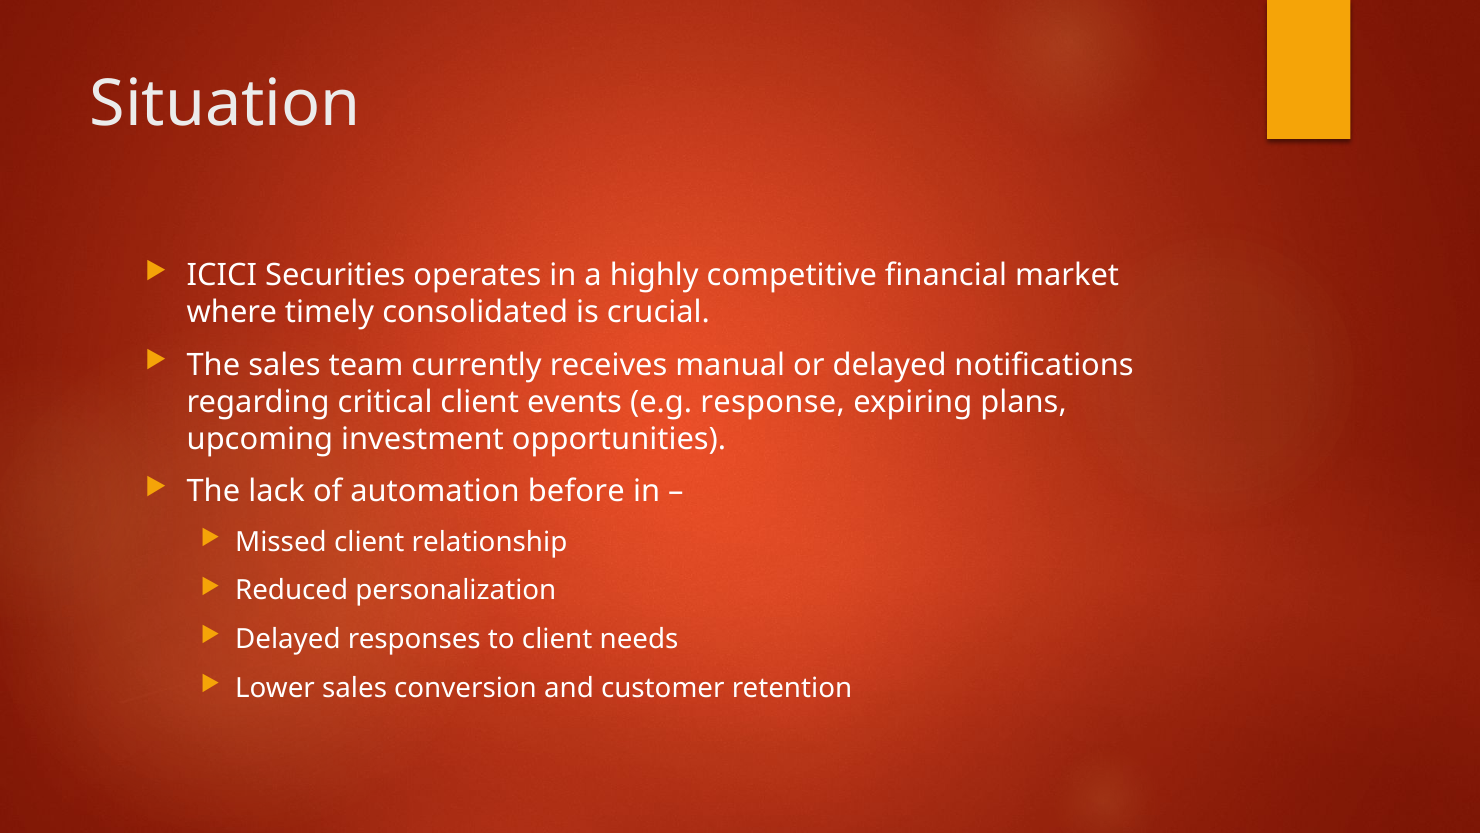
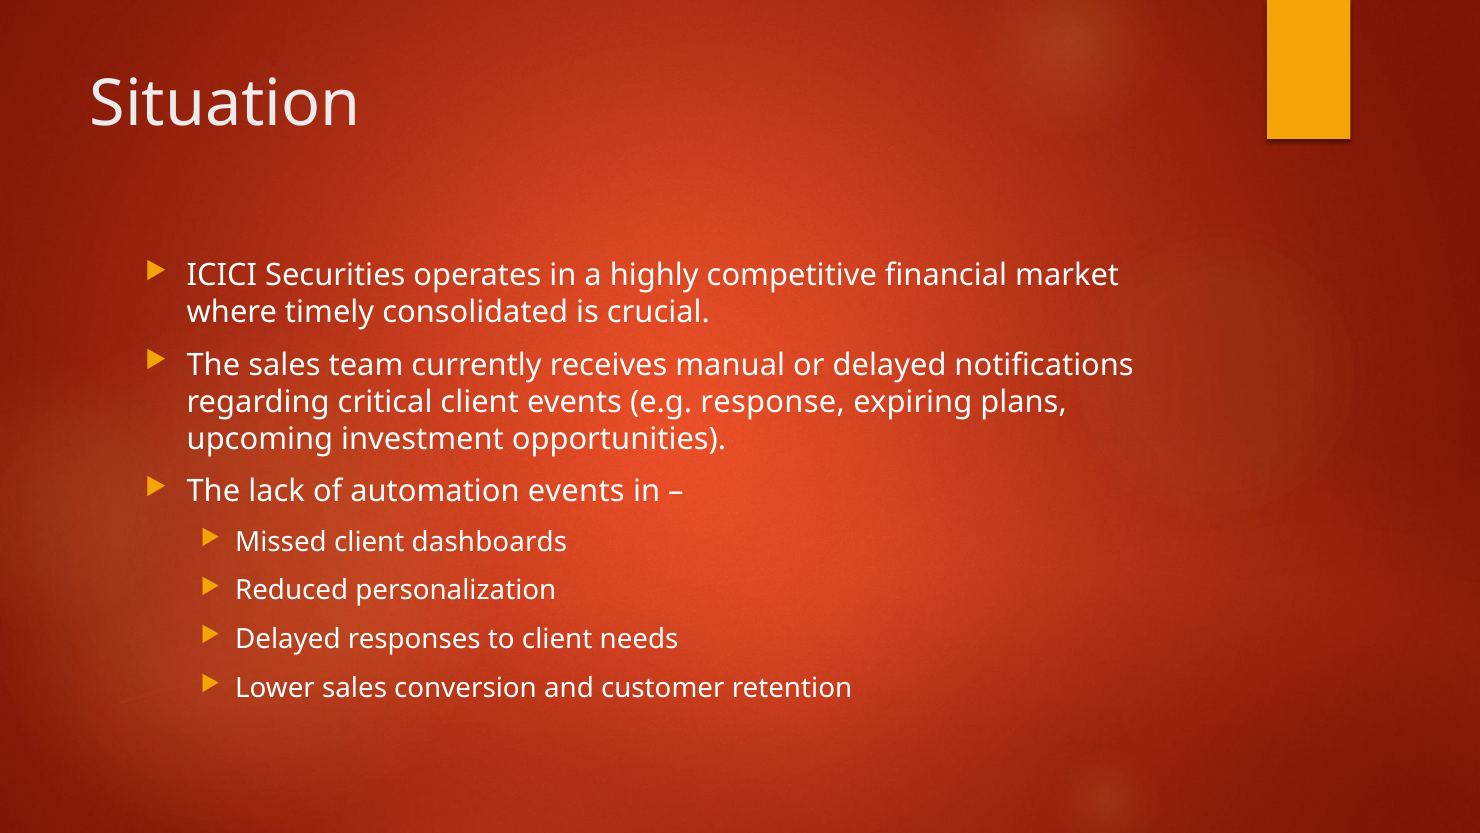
automation before: before -> events
relationship: relationship -> dashboards
